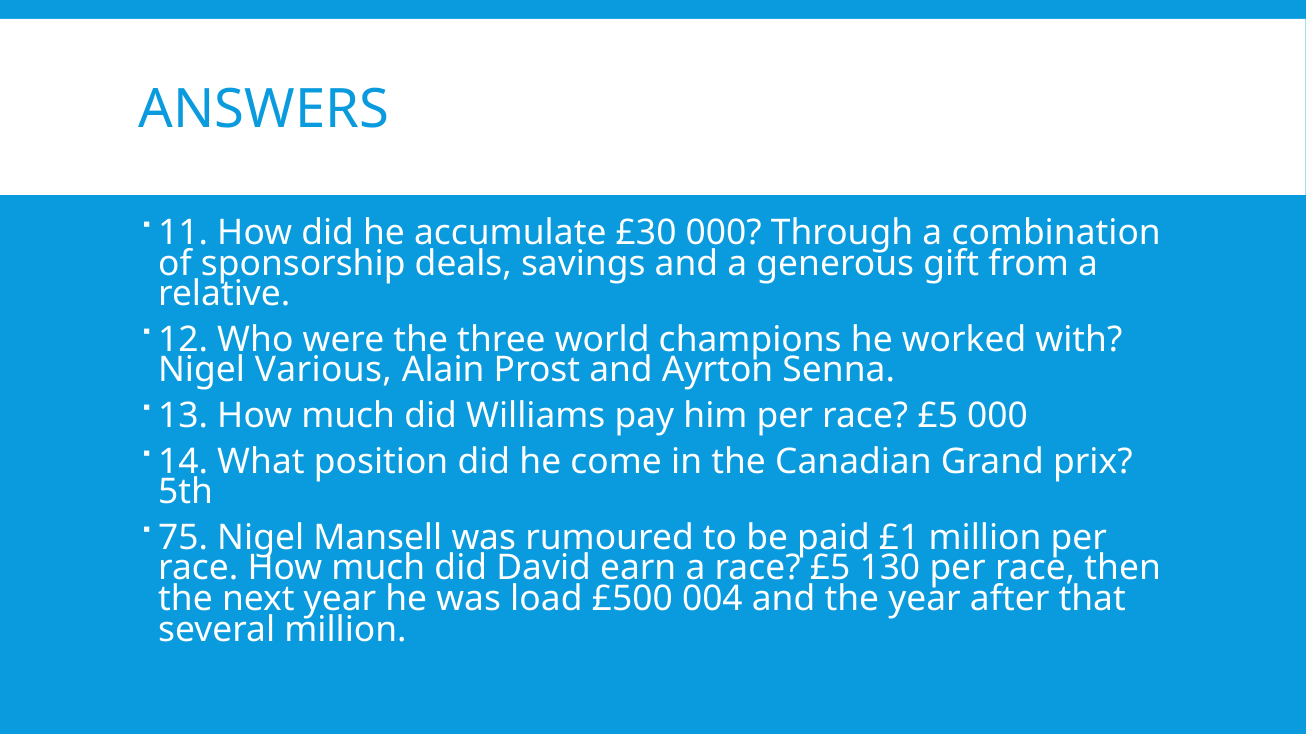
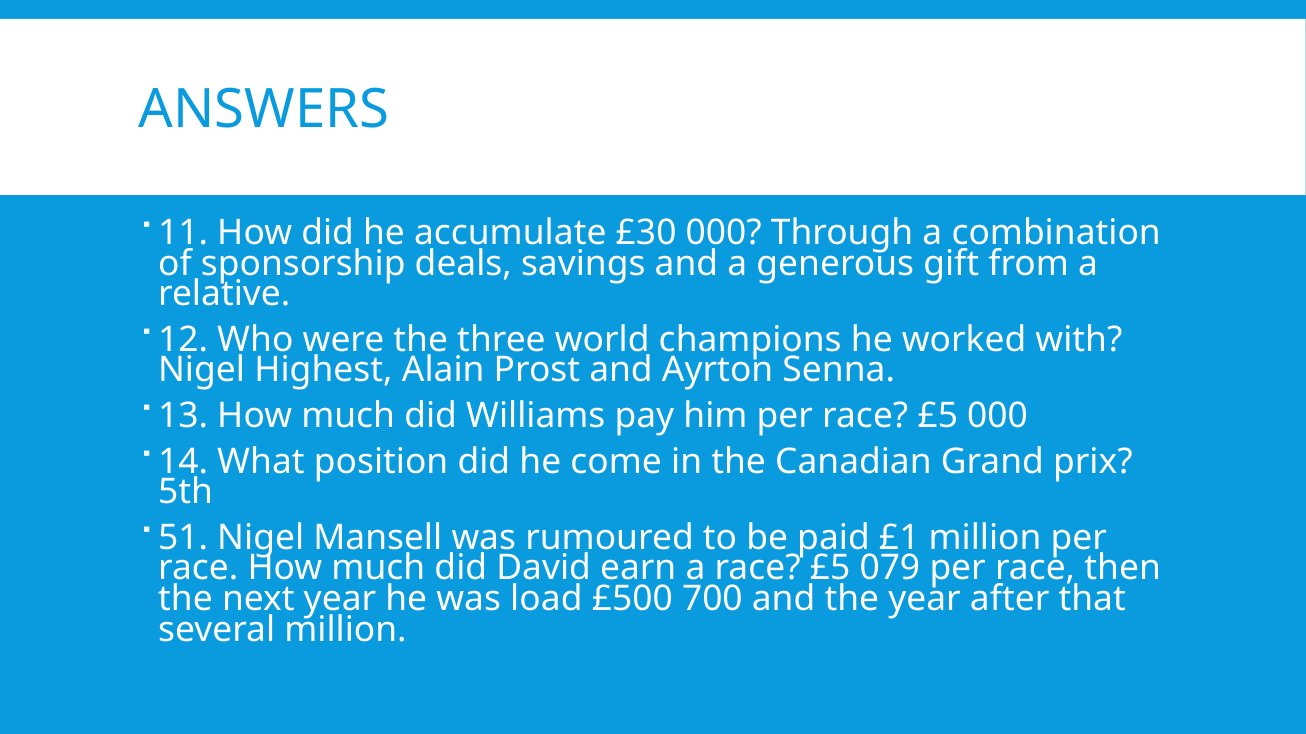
Various: Various -> Highest
75: 75 -> 51
130: 130 -> 079
004: 004 -> 700
